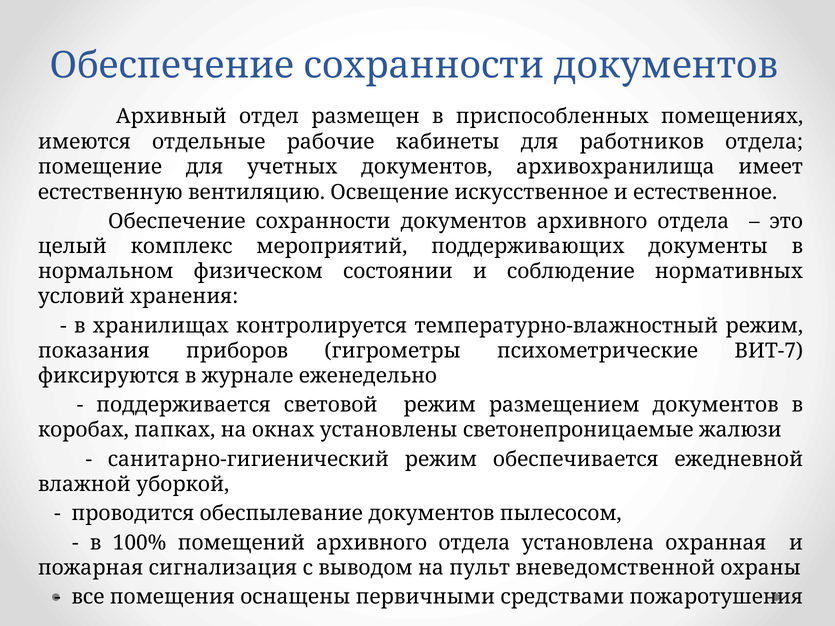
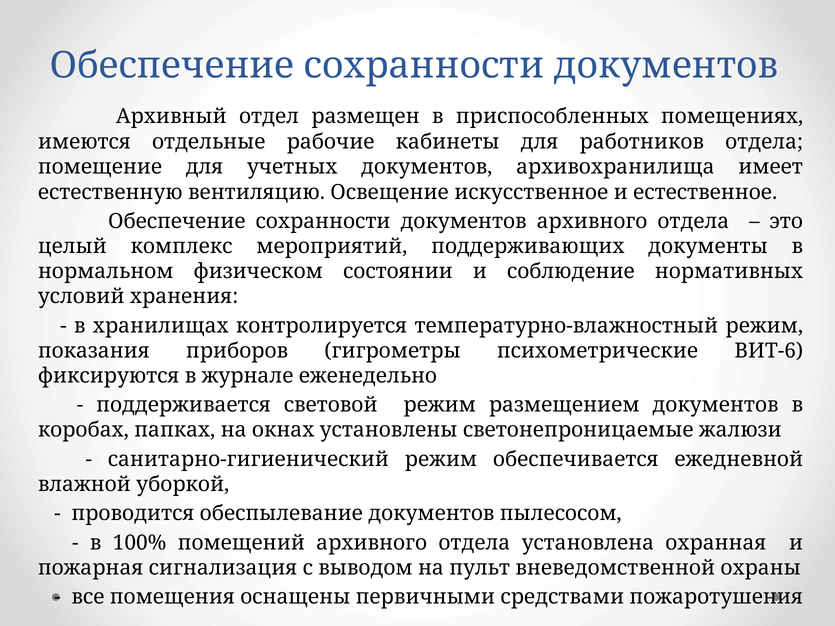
ВИТ-7: ВИТ-7 -> ВИТ-6
